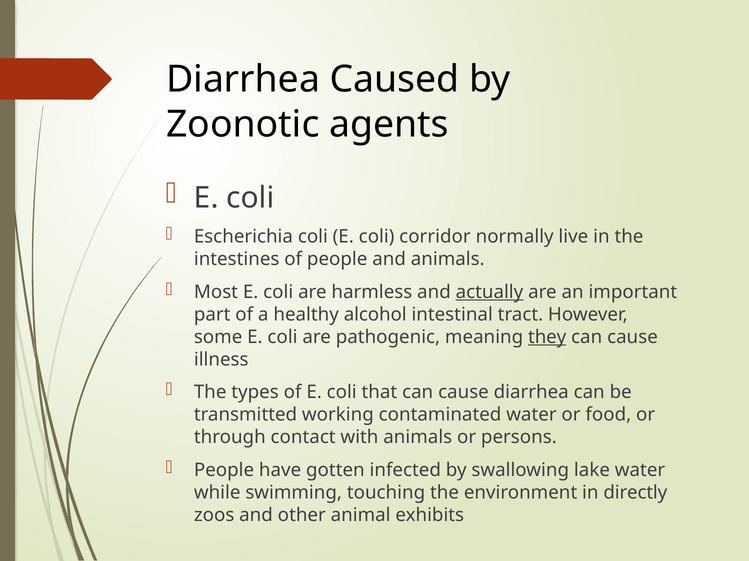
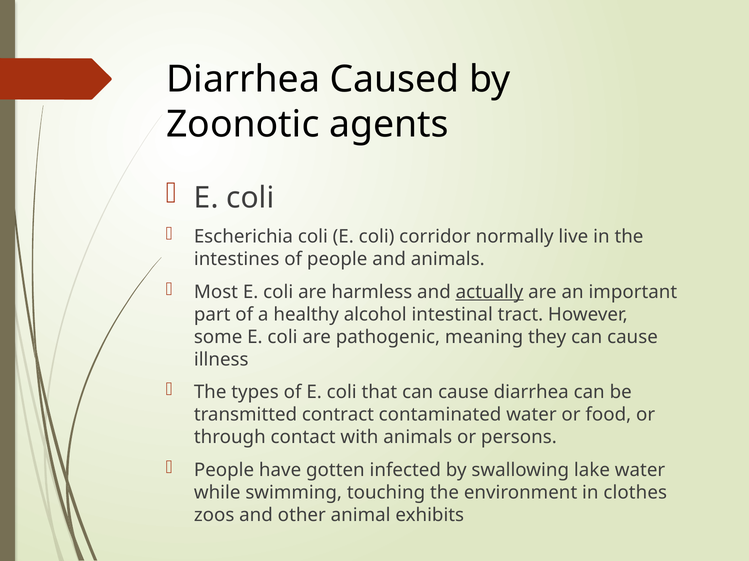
they underline: present -> none
working: working -> contract
directly: directly -> clothes
